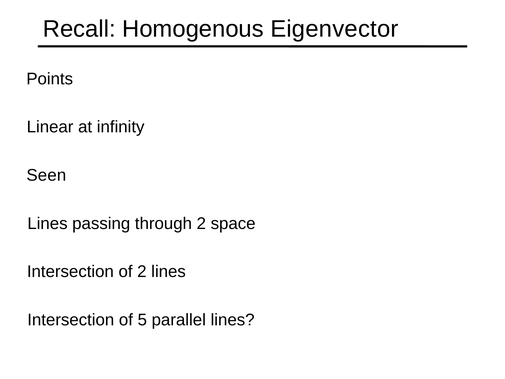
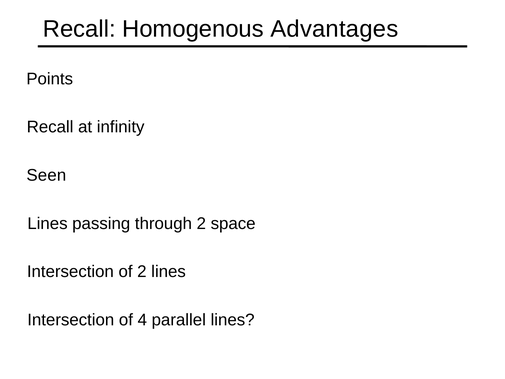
Eigenvector: Eigenvector -> Advantages
Linear at (50, 127): Linear -> Recall
5: 5 -> 4
